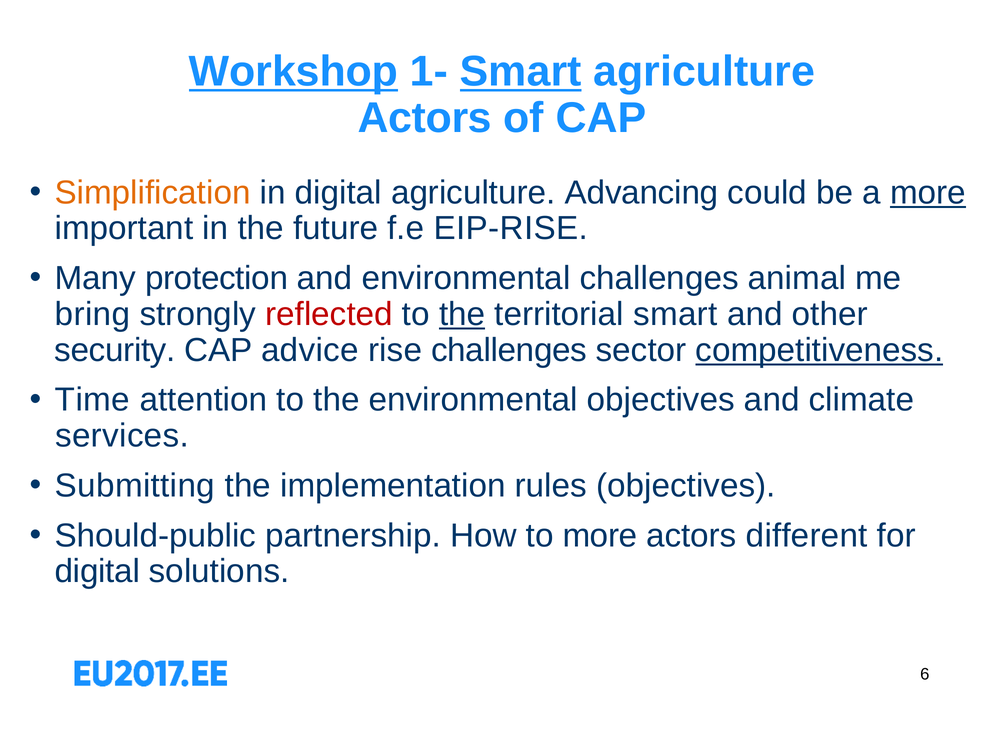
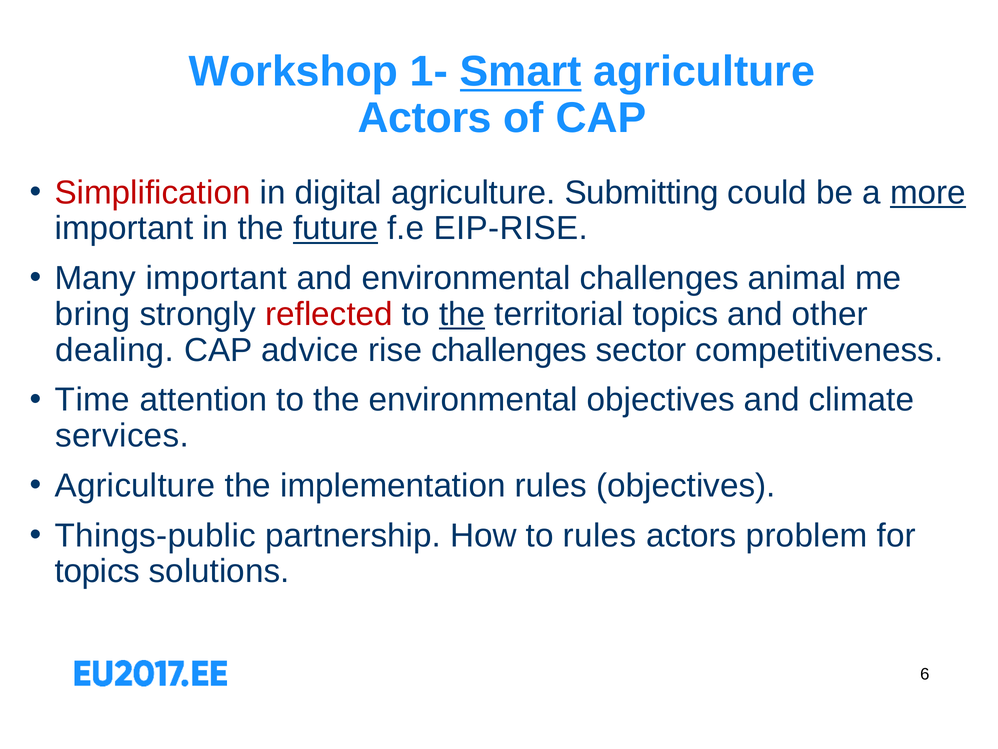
Workshop underline: present -> none
Simplification colour: orange -> red
Advancing: Advancing -> Submitting
future underline: none -> present
Many protection: protection -> important
territorial smart: smart -> topics
security: security -> dealing
competitiveness underline: present -> none
Submitting at (135, 485): Submitting -> Agriculture
Should-public: Should-public -> Things-public
to more: more -> rules
different: different -> problem
digital at (97, 571): digital -> topics
